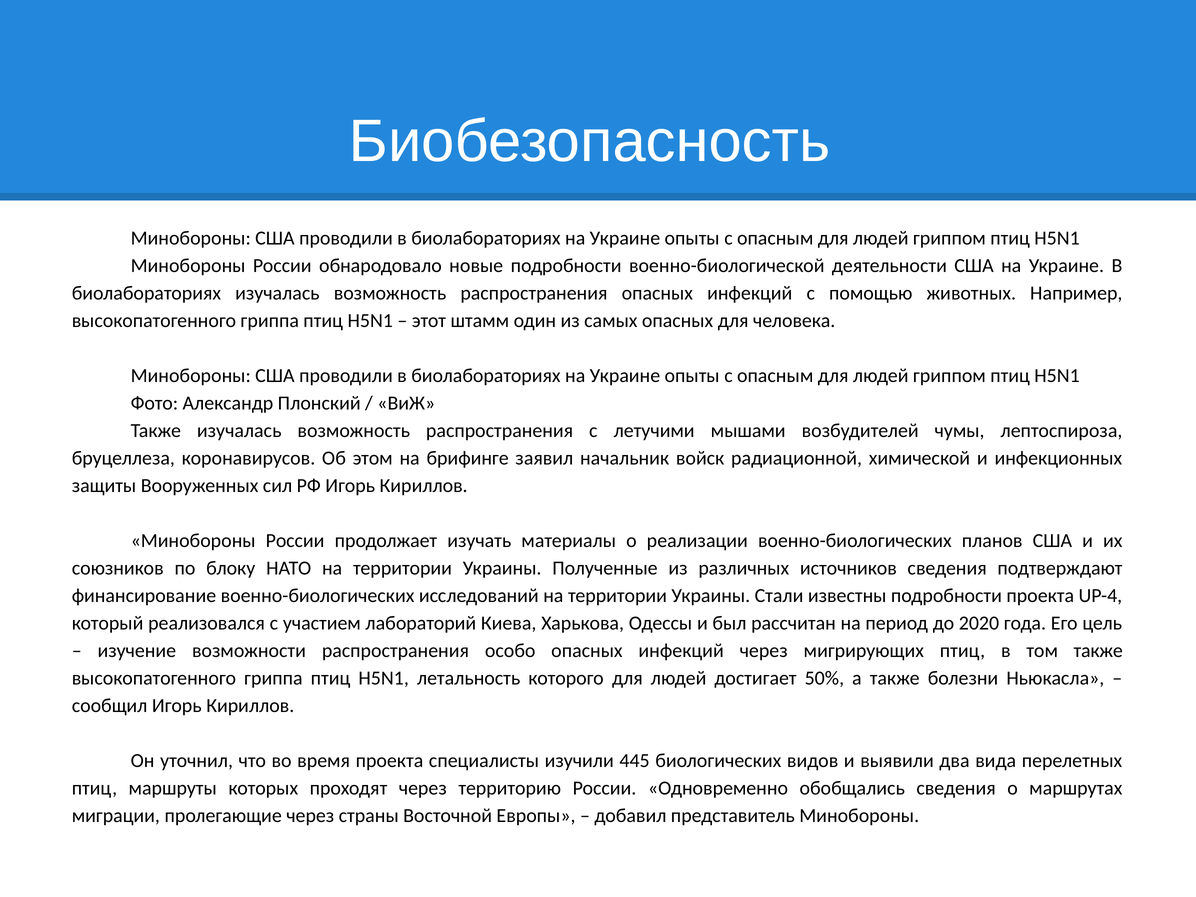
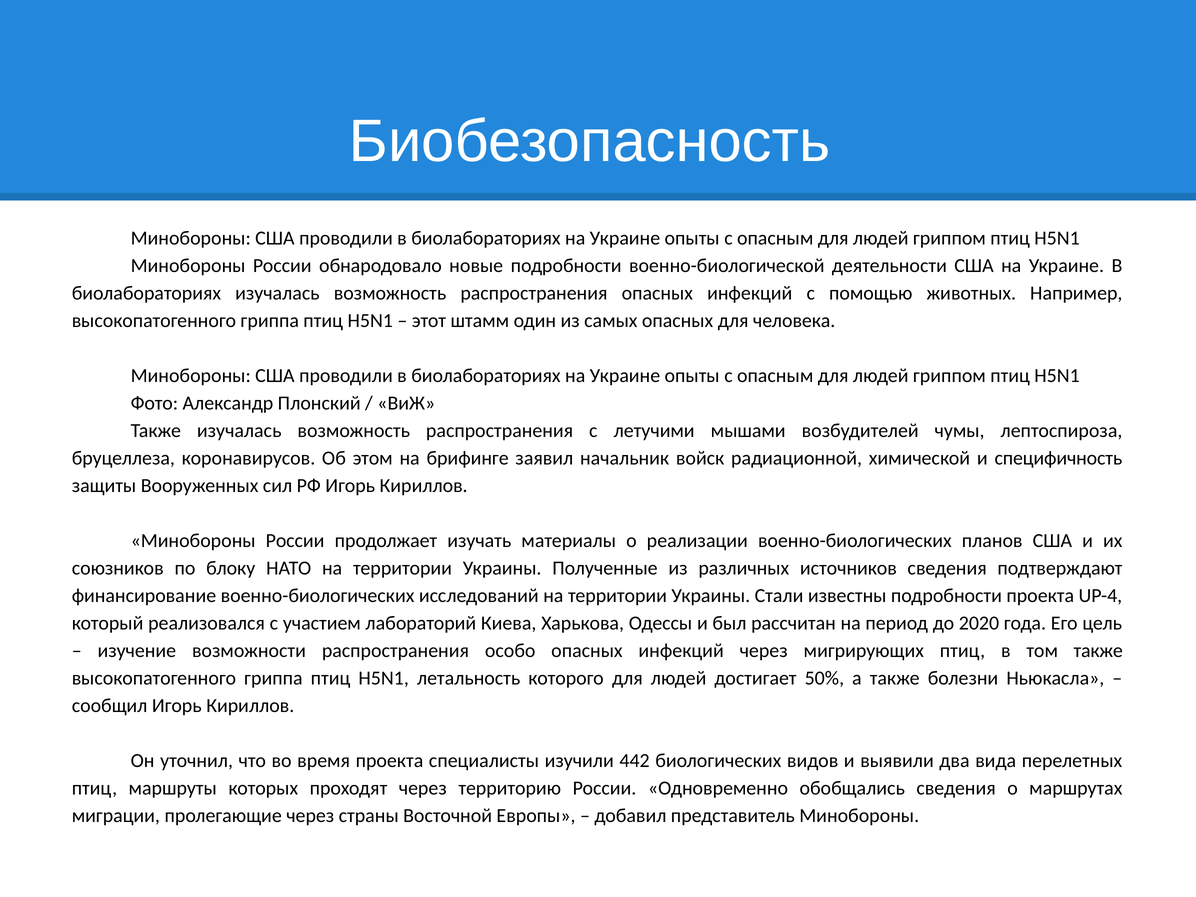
инфекционных: инфекционных -> специфичность
445: 445 -> 442
